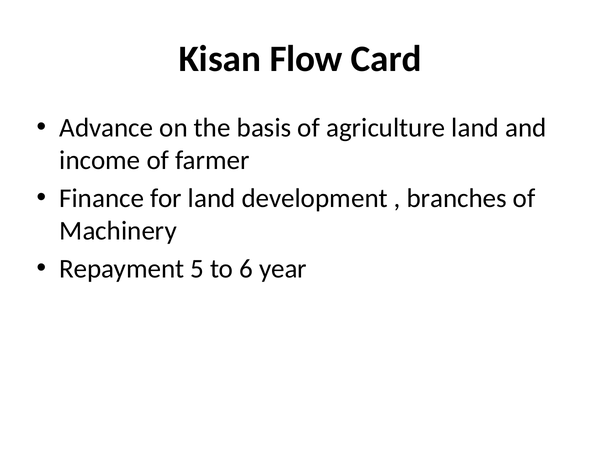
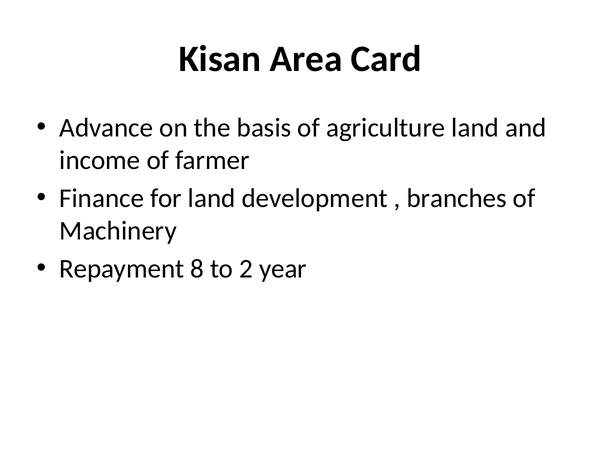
Flow: Flow -> Area
5: 5 -> 8
6: 6 -> 2
